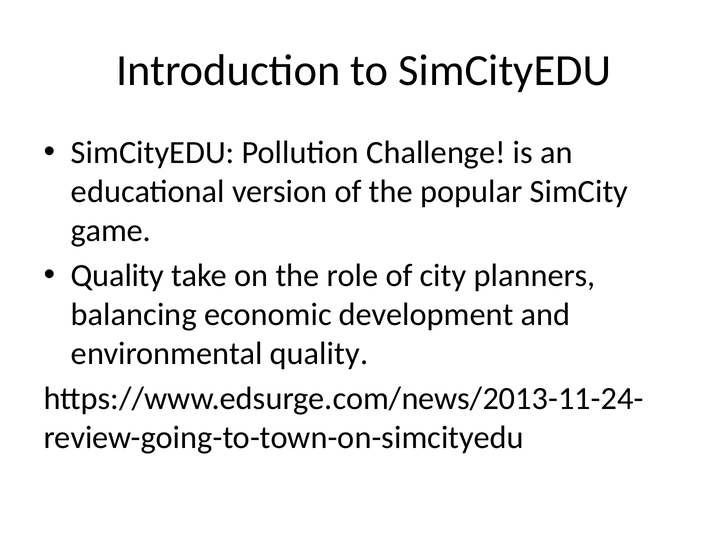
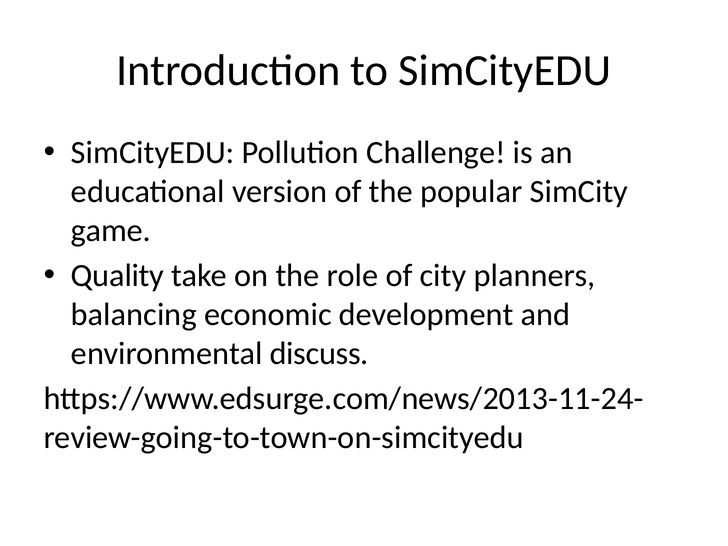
environmental quality: quality -> discuss
